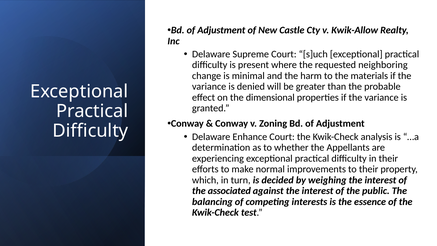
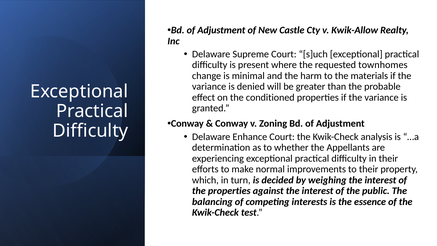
neighboring: neighboring -> townhomes
dimensional: dimensional -> conditioned
the associated: associated -> properties
